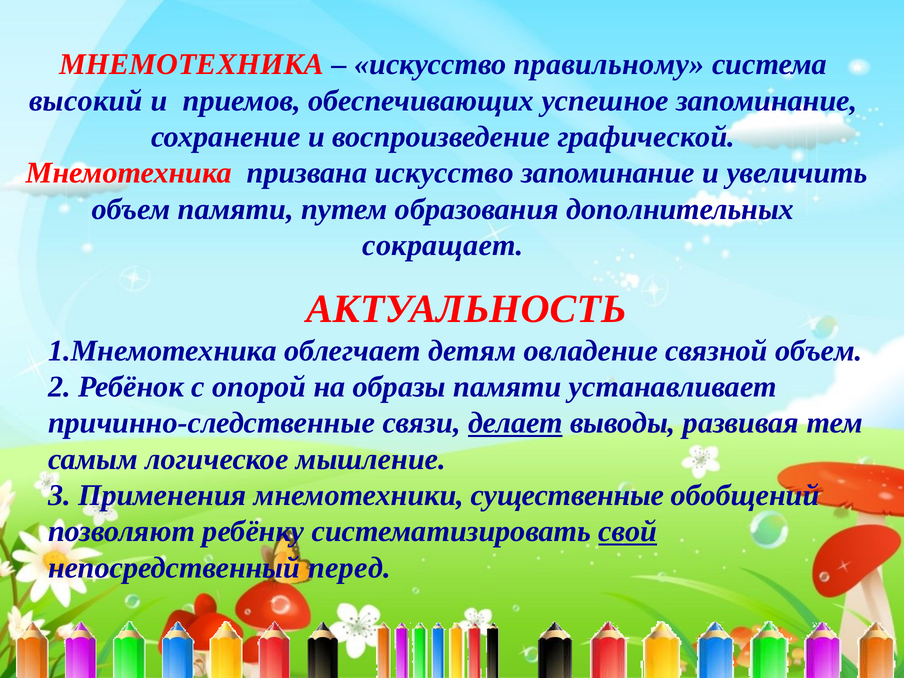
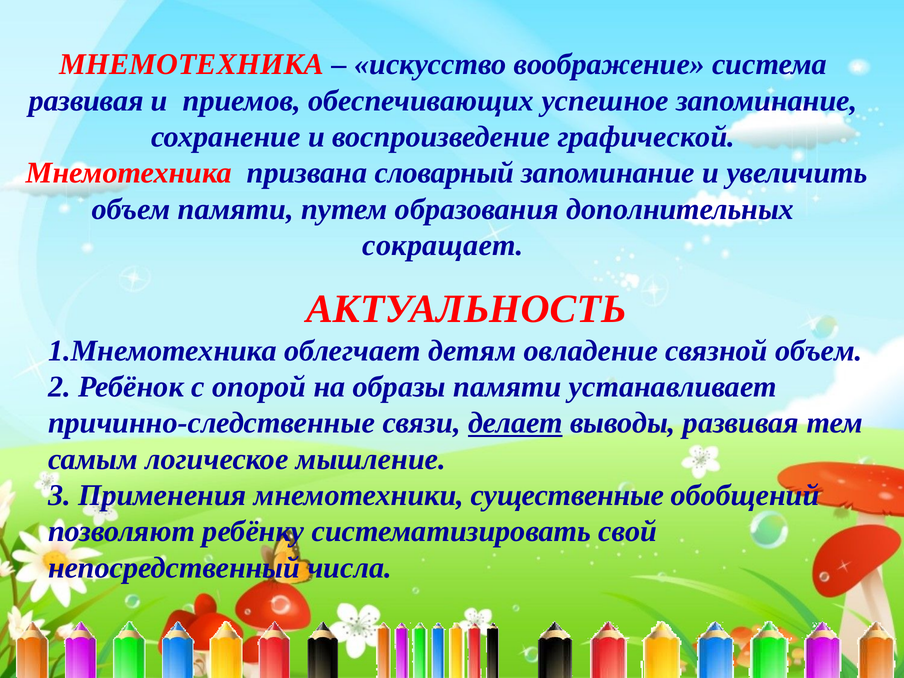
правильному: правильному -> воображение
высокий at (86, 101): высокий -> развивая
призвана искусство: искусство -> словарный
свой underline: present -> none
перед: перед -> числа
